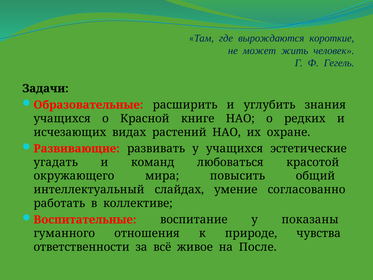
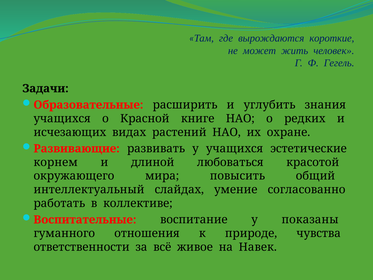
угадать: угадать -> корнем
команд: команд -> длиной
После: После -> Навек
